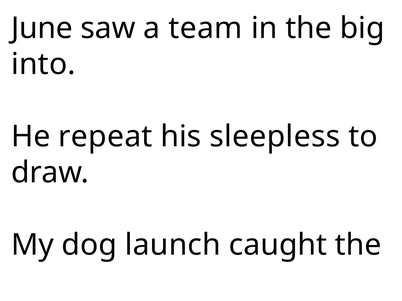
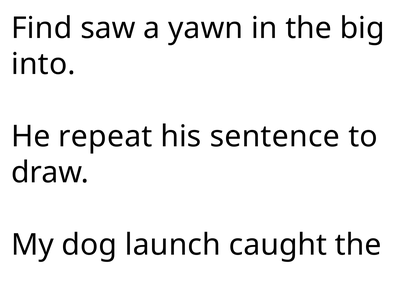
June: June -> Find
team: team -> yawn
sleepless: sleepless -> sentence
